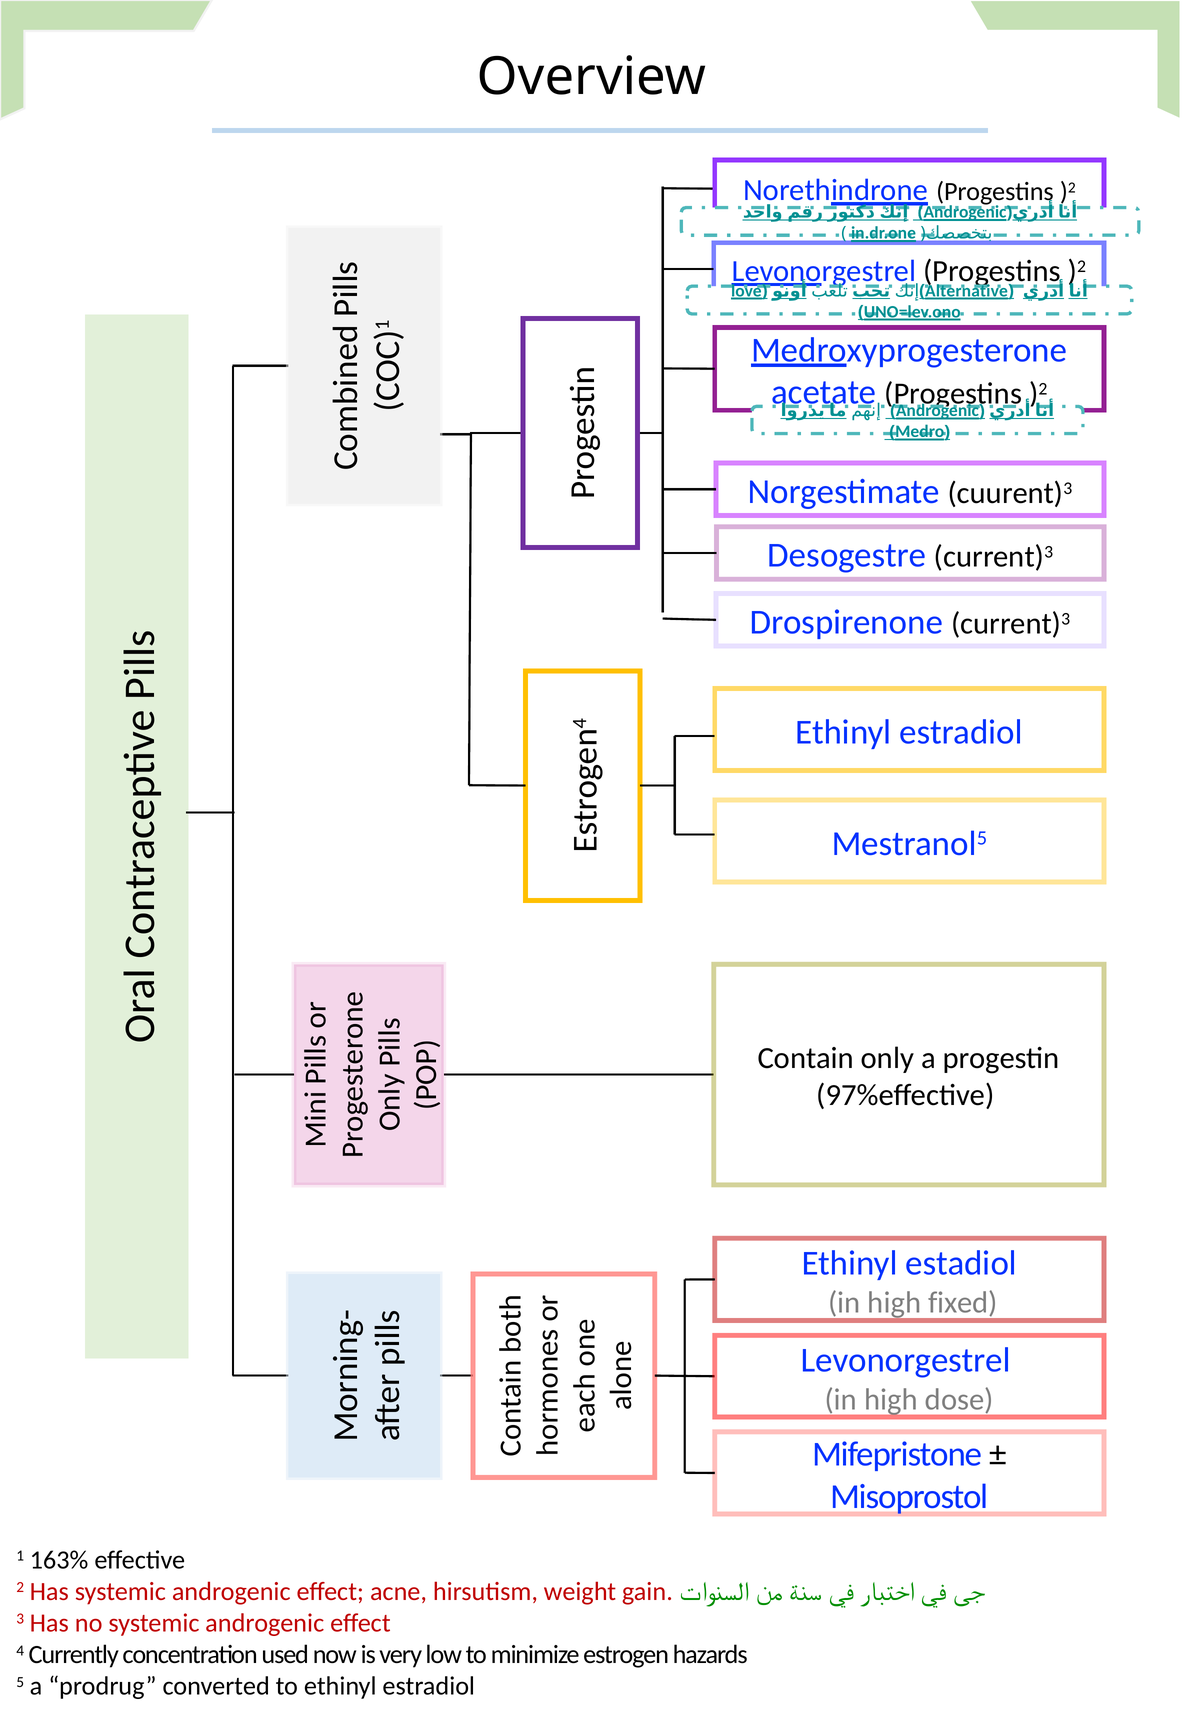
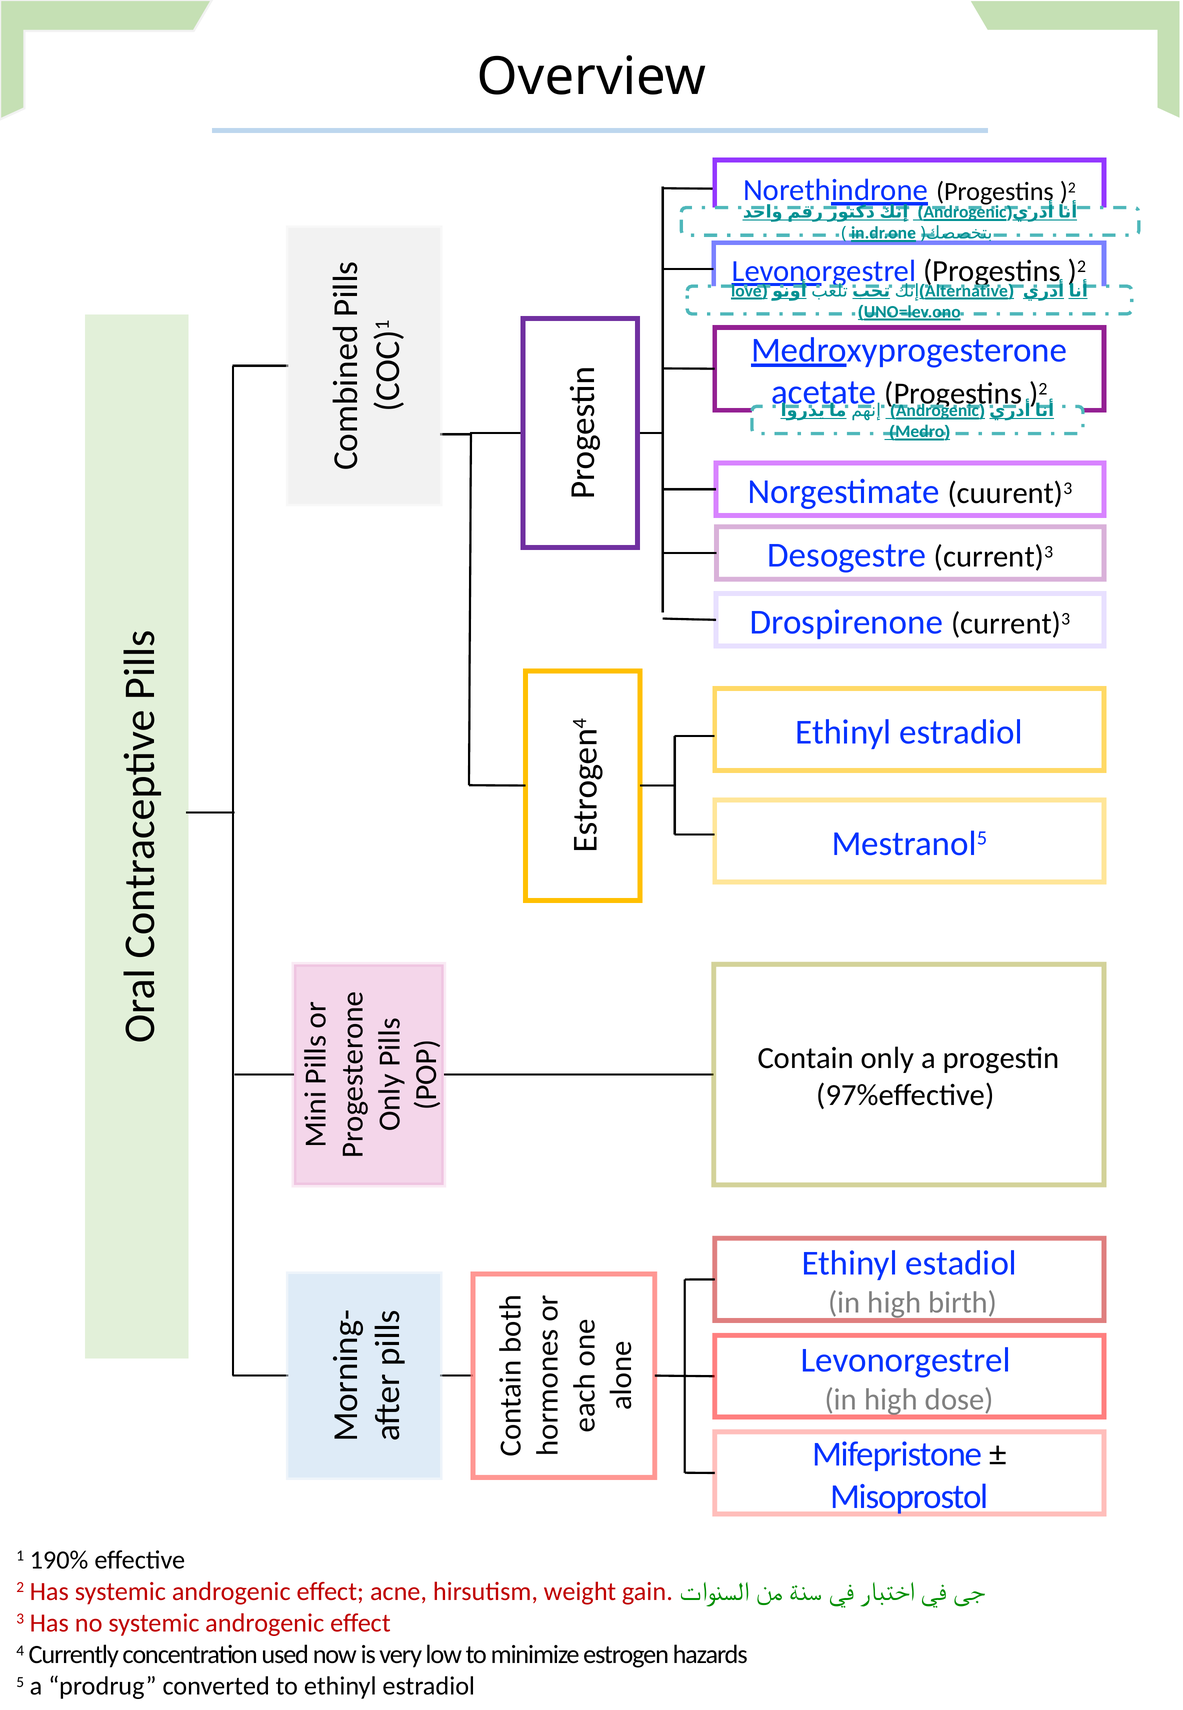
fixed: fixed -> birth
163%: 163% -> 190%
